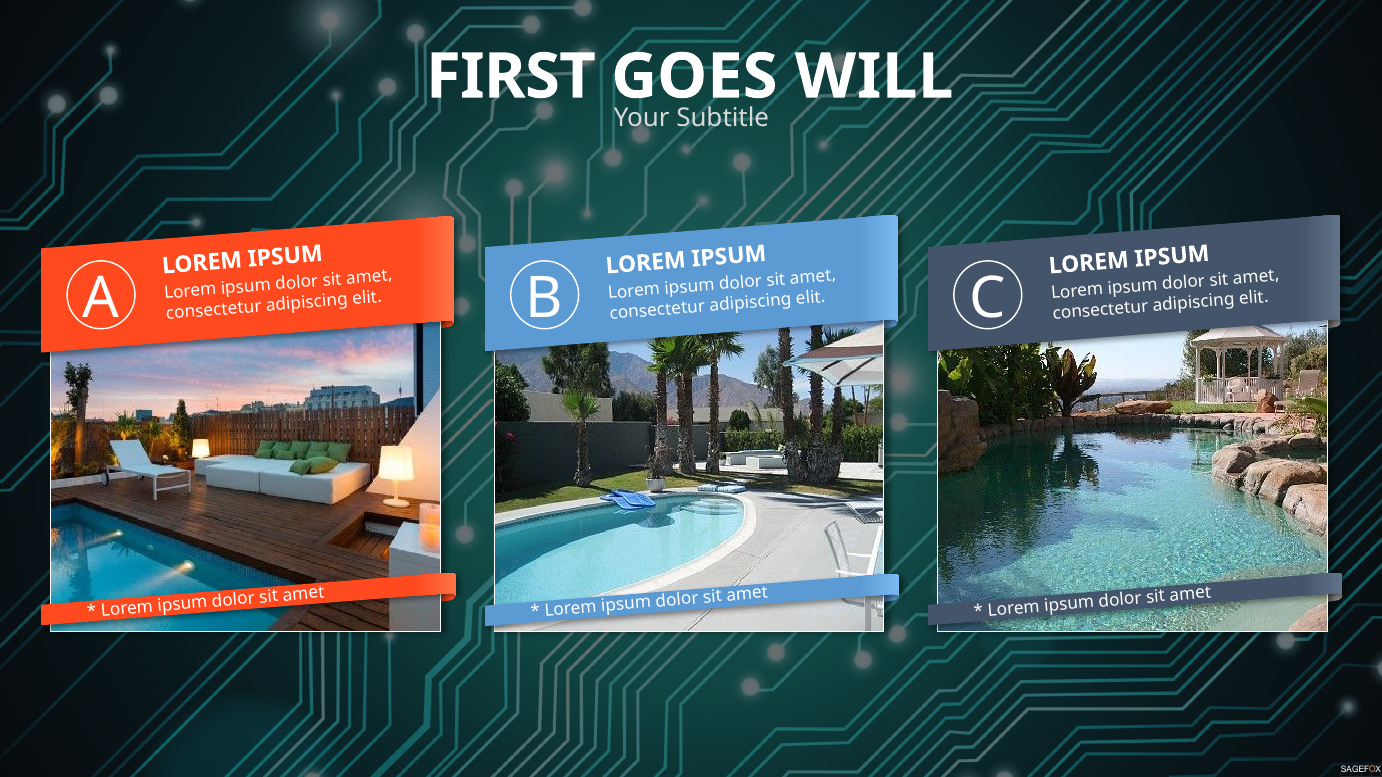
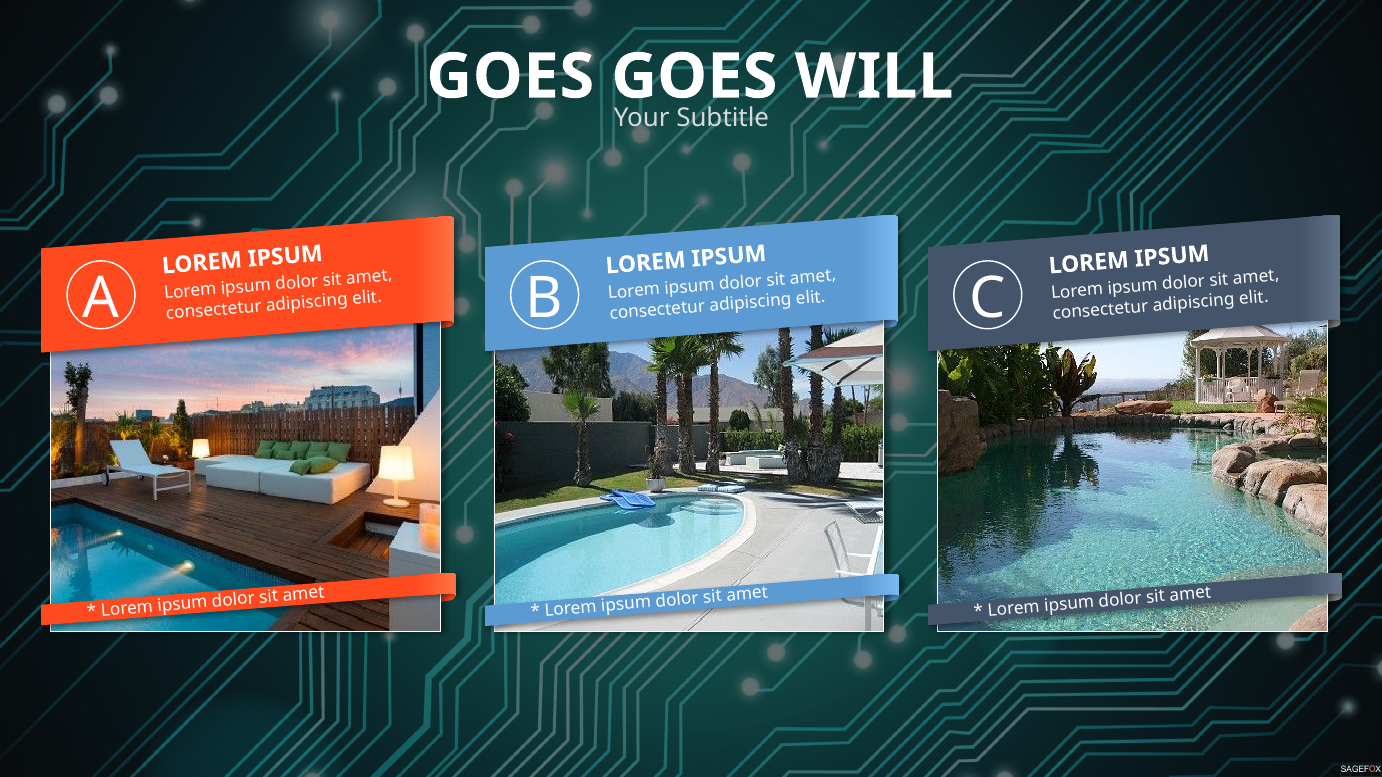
FIRST at (511, 77): FIRST -> GOES
